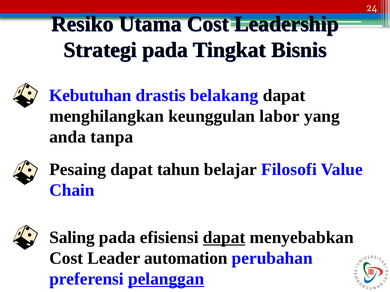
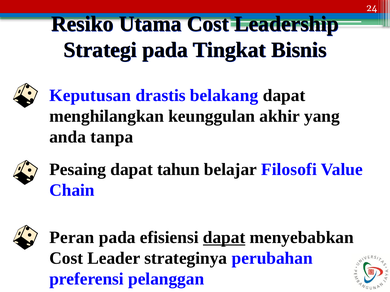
Kebutuhan: Kebutuhan -> Keputusan
labor: labor -> akhir
Saling: Saling -> Peran
automation: automation -> strateginya
pelanggan underline: present -> none
